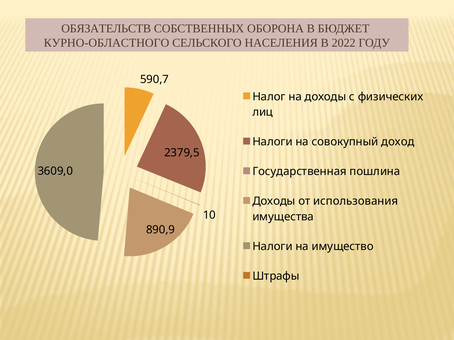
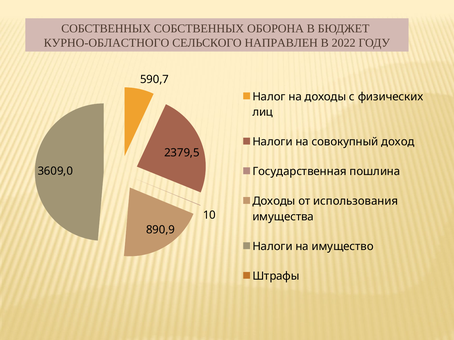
ОБЯЗАТЕЛЬСТВ at (106, 29): ОБЯЗАТЕЛЬСТВ -> СОБСТВЕННЫХ
НАСЕЛЕНИЯ: НАСЕЛЕНИЯ -> НАПРАВЛЕН
